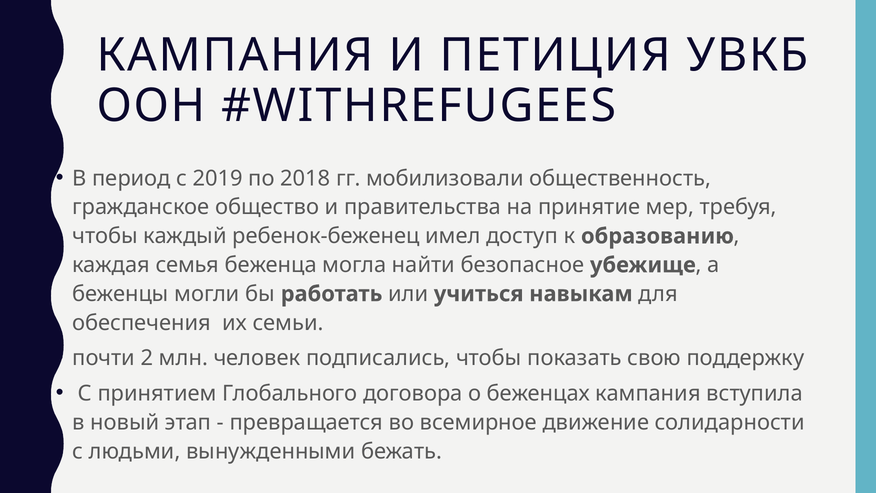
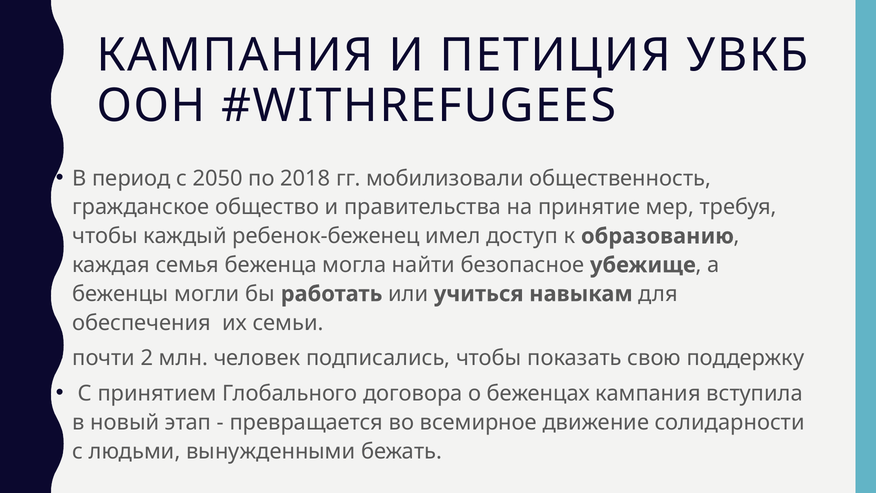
2019: 2019 -> 2050
